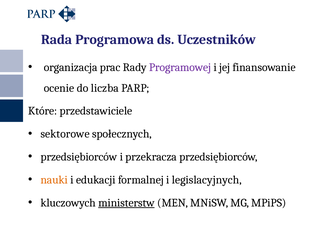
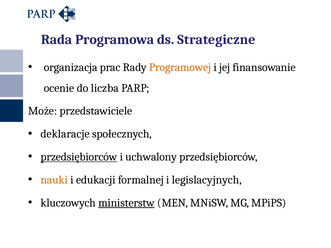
Uczestników: Uczestników -> Strategiczne
Programowej colour: purple -> orange
Które: Które -> Może
sektorowe: sektorowe -> deklaracje
przedsiębiorców at (79, 157) underline: none -> present
przekracza: przekracza -> uchwalony
